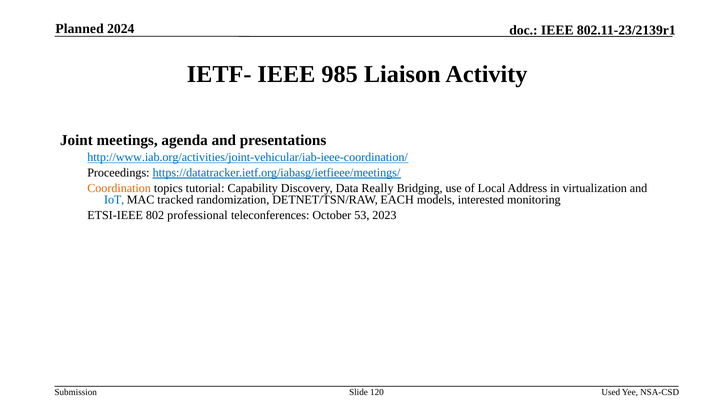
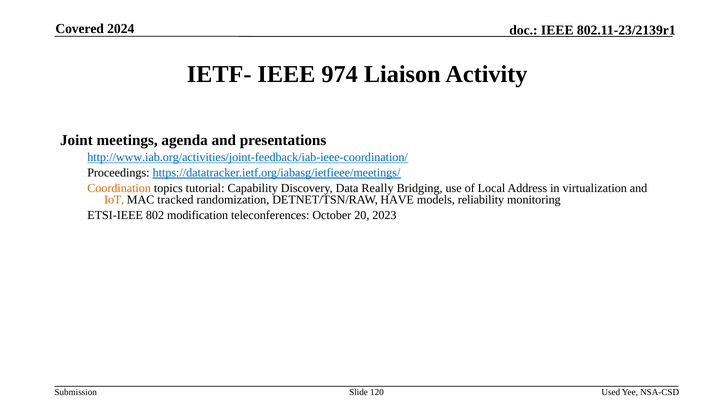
Planned: Planned -> Covered
985: 985 -> 974
http://www.iab.org/activities/joint-vehicular/iab-ieee-coordination/: http://www.iab.org/activities/joint-vehicular/iab-ieee-coordination/ -> http://www.iab.org/activities/joint-feedback/iab-ieee-coordination/
IoT colour: blue -> orange
EACH: EACH -> HAVE
interested: interested -> reliability
professional: professional -> modification
53: 53 -> 20
